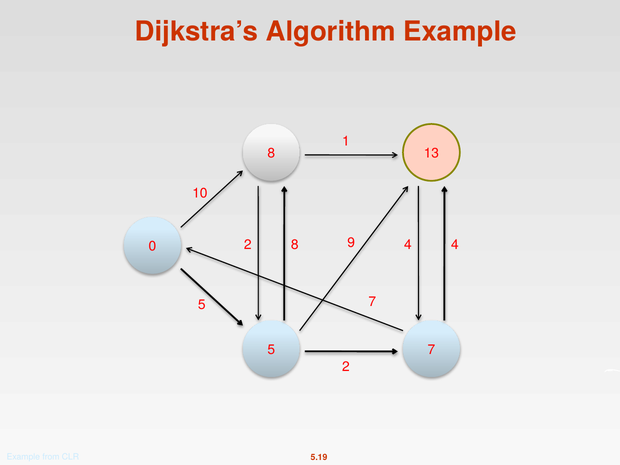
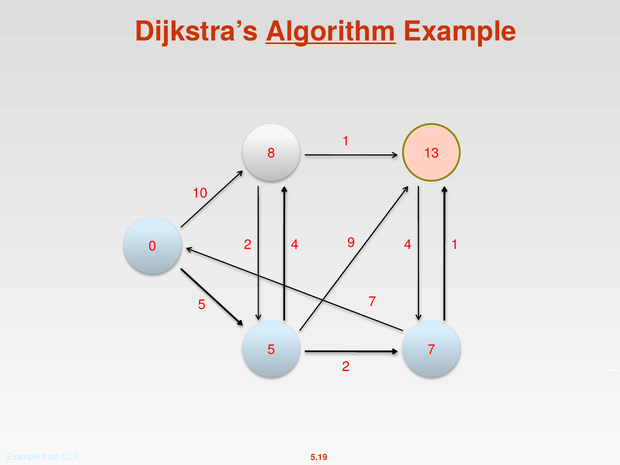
Algorithm underline: none -> present
2 8: 8 -> 4
4 4: 4 -> 1
